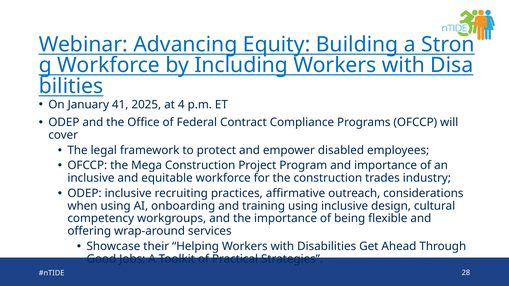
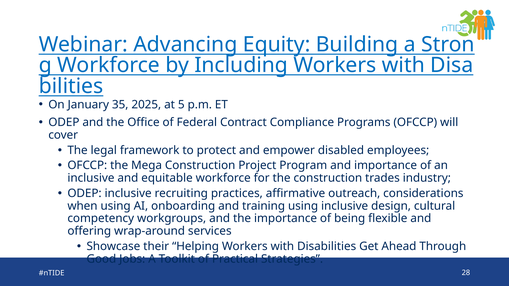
41: 41 -> 35
4: 4 -> 5
